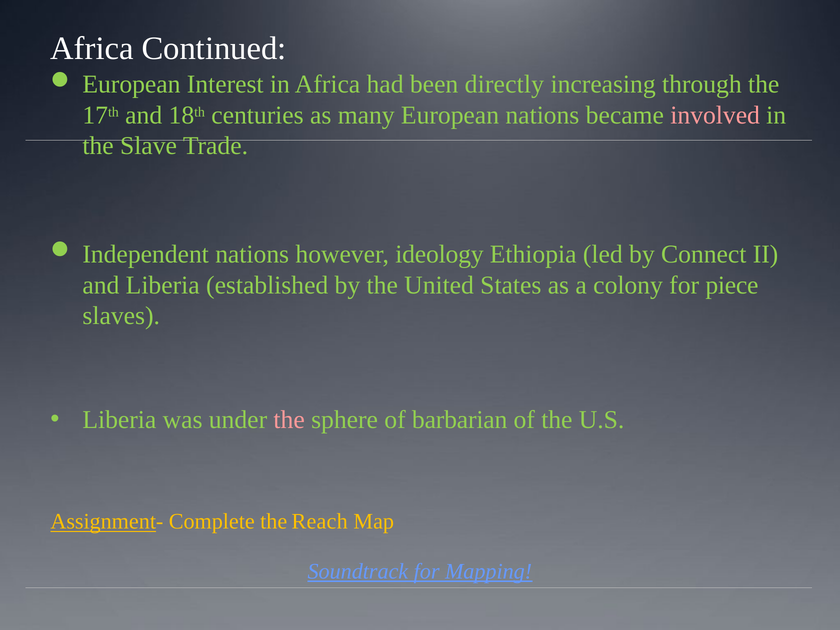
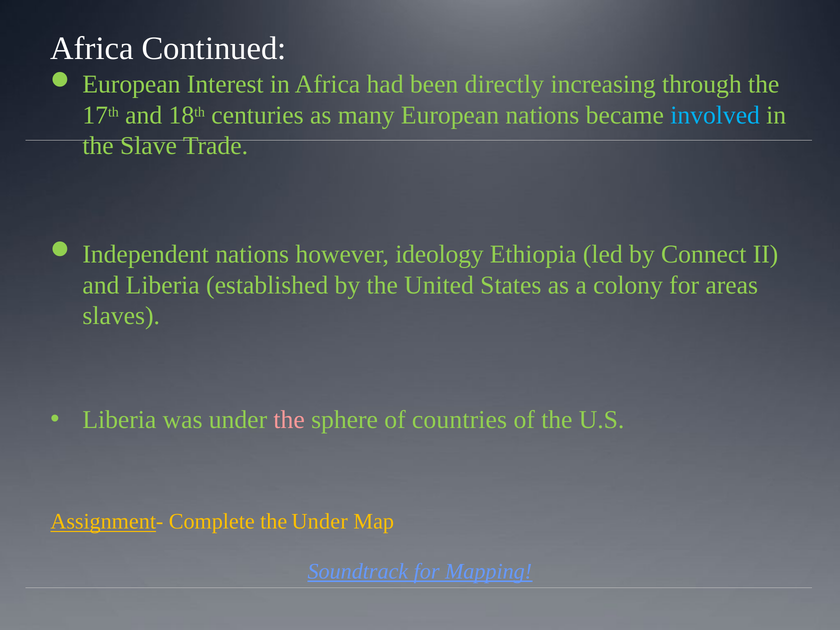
involved colour: pink -> light blue
piece: piece -> areas
barbarian: barbarian -> countries
the Reach: Reach -> Under
